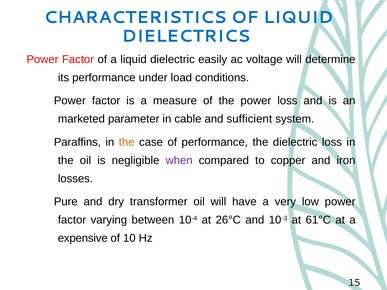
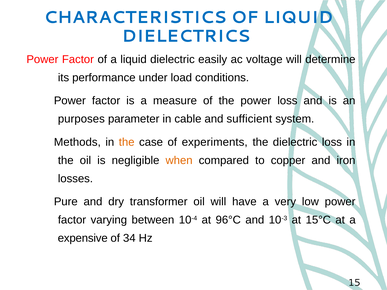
marketed: marketed -> purposes
Paraffins: Paraffins -> Methods
of performance: performance -> experiments
when colour: purple -> orange
26°C: 26°C -> 96°C
61°C: 61°C -> 15°C
10: 10 -> 34
